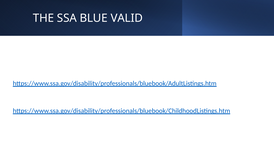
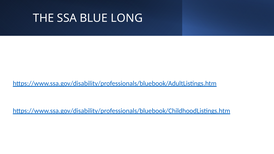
VALID: VALID -> LONG
